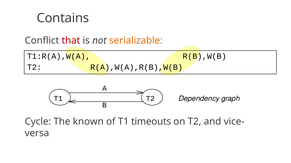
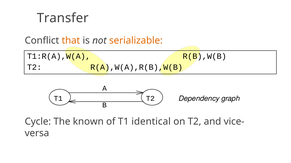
Contains: Contains -> Transfer
that colour: red -> orange
timeouts: timeouts -> identical
